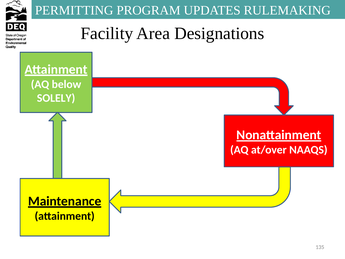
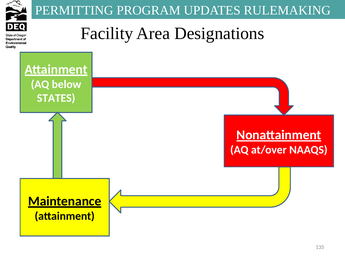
SOLELY: SOLELY -> STATES
